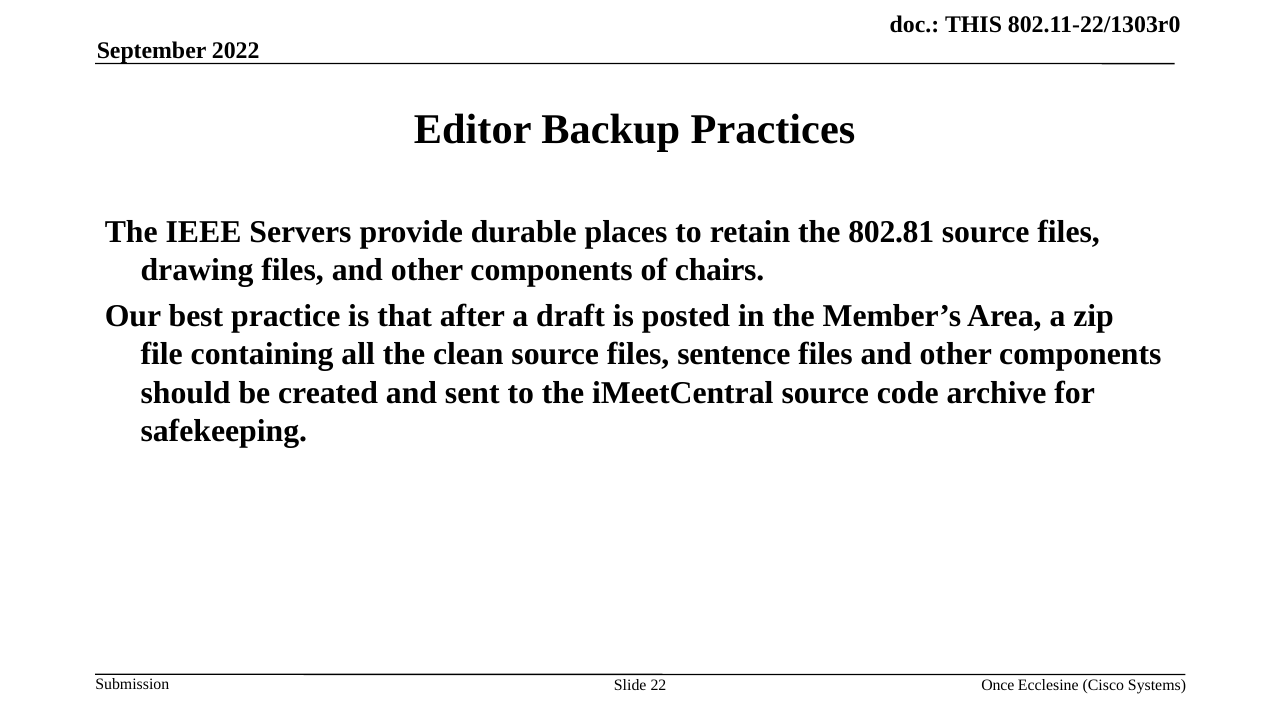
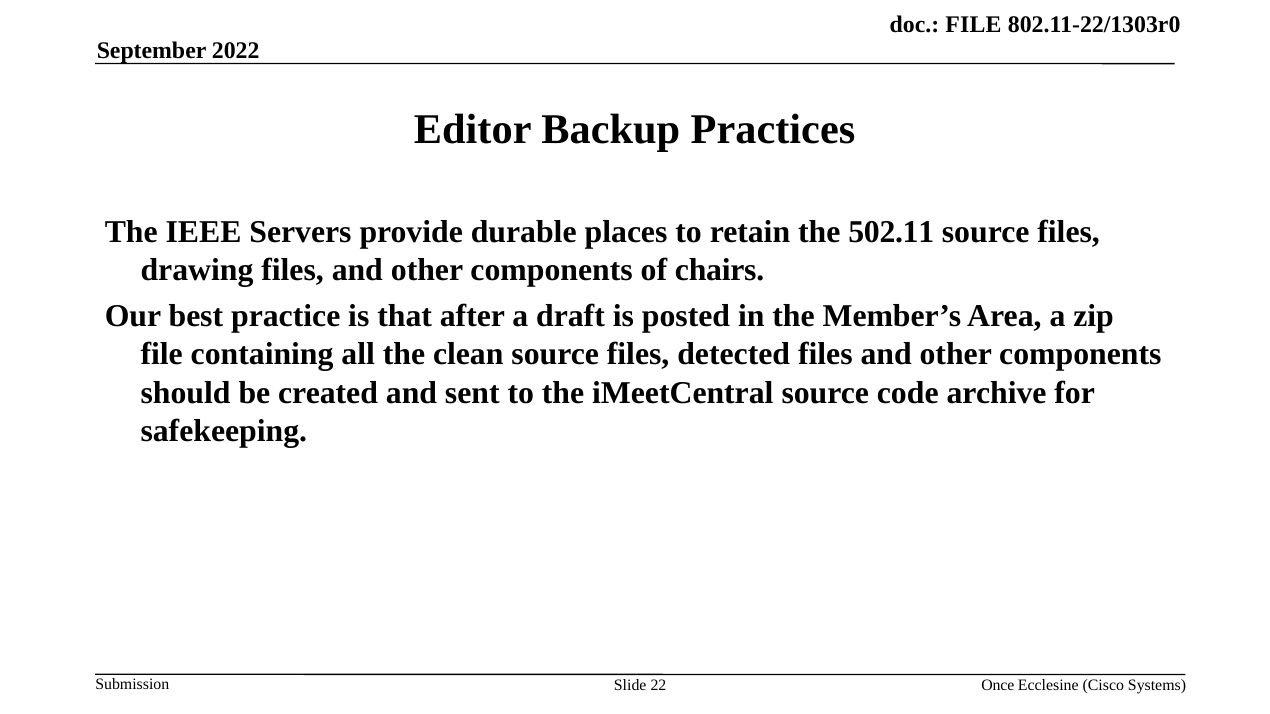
THIS at (974, 24): THIS -> FILE
802.81: 802.81 -> 502.11
sentence: sentence -> detected
